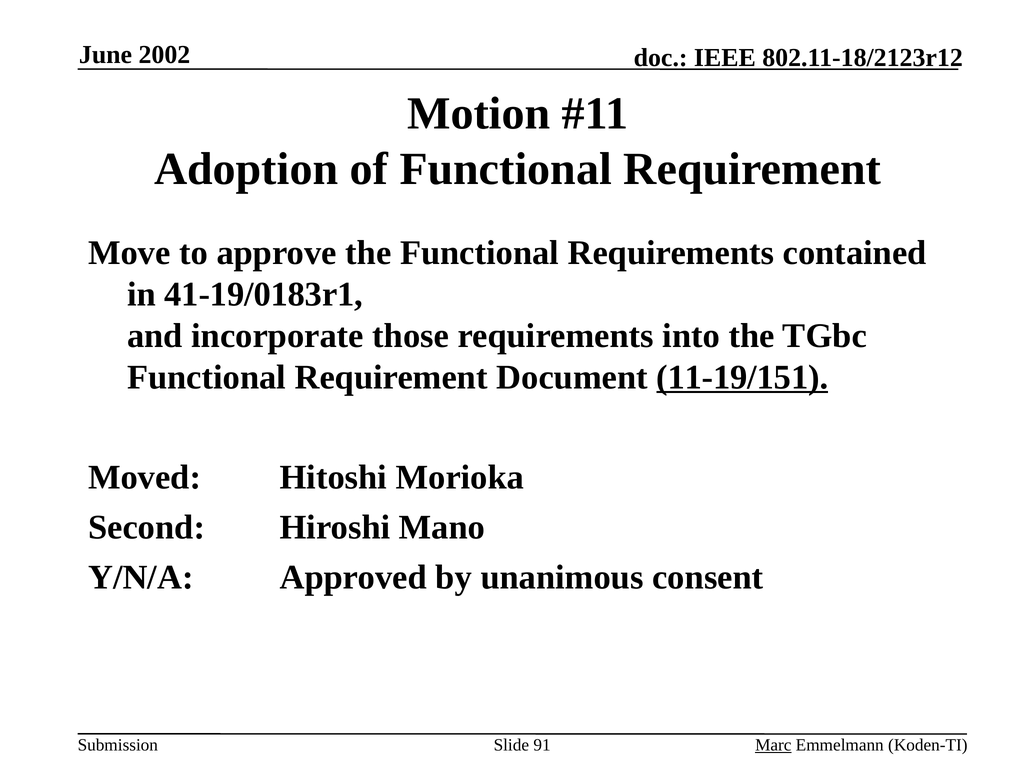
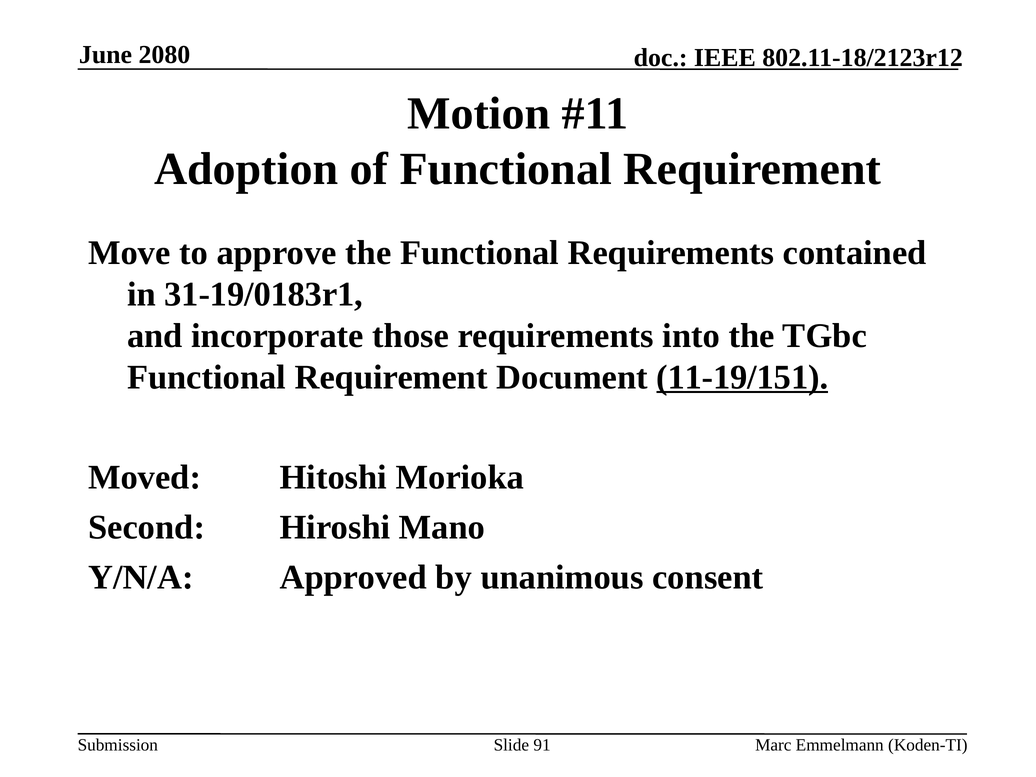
2002: 2002 -> 2080
41-19/0183r1: 41-19/0183r1 -> 31-19/0183r1
Marc underline: present -> none
